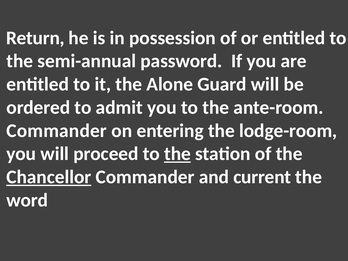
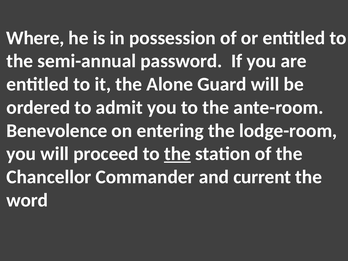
Return: Return -> Where
Commander at (57, 131): Commander -> Benevolence
Chancellor underline: present -> none
